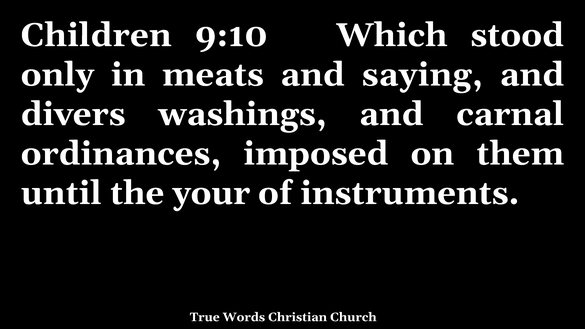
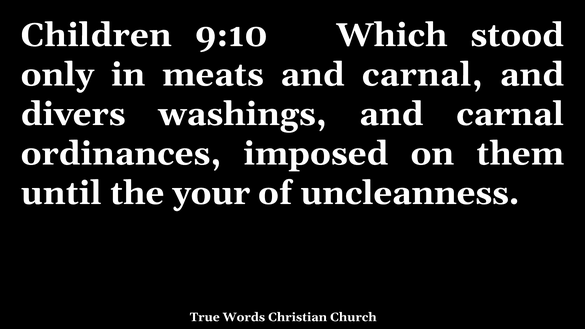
meats and saying: saying -> carnal
instruments: instruments -> uncleanness
